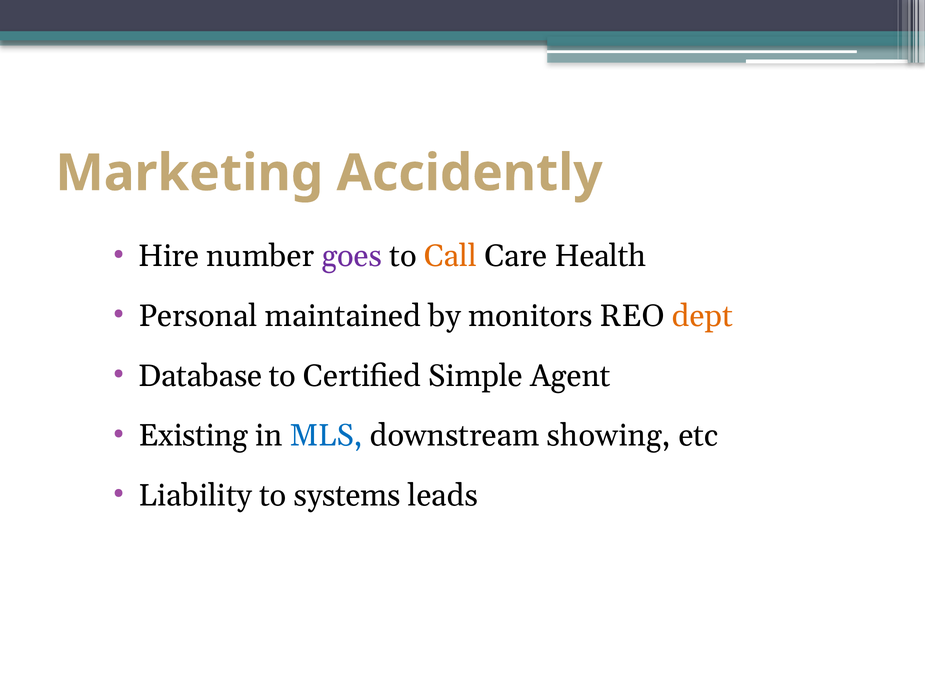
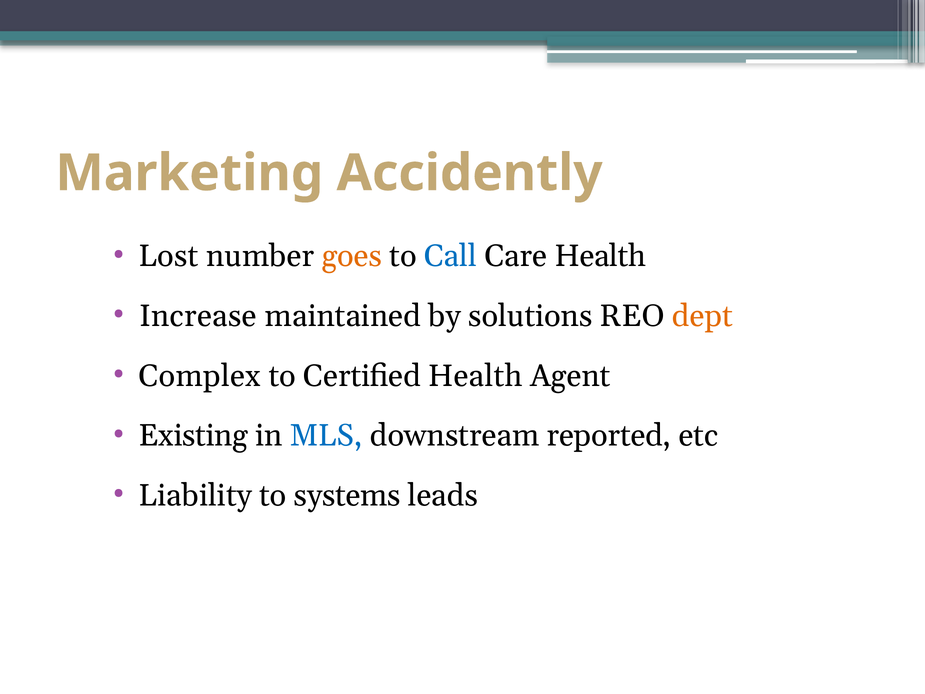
Hire: Hire -> Lost
goes colour: purple -> orange
Call colour: orange -> blue
Personal: Personal -> Increase
monitors: monitors -> solutions
Database: Database -> Complex
Certified Simple: Simple -> Health
showing: showing -> reported
